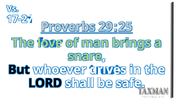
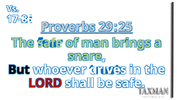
17-27: 17-27 -> 17-85
The love: love -> safe
LORD colour: black -> red
